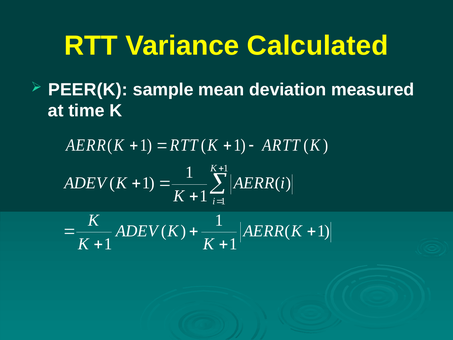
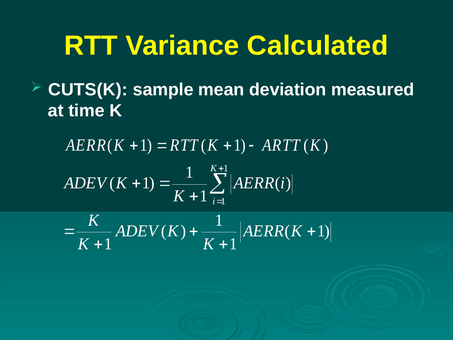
PEER(K: PEER(K -> CUTS(K
